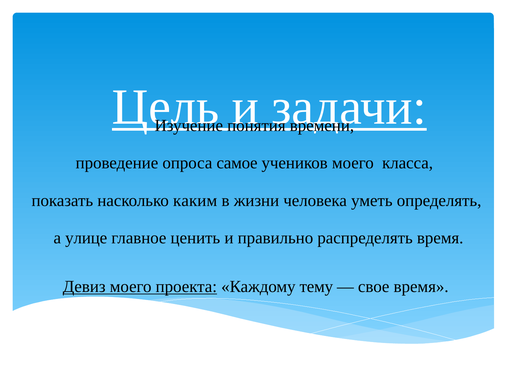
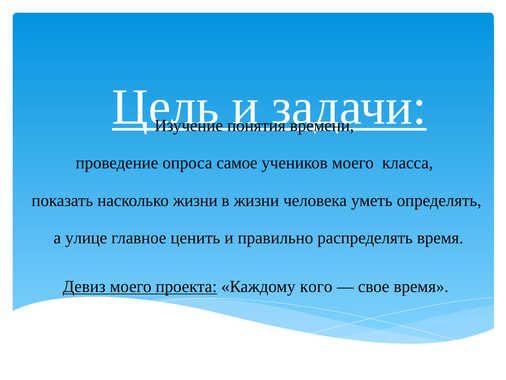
насколько каким: каким -> жизни
тему: тему -> кого
